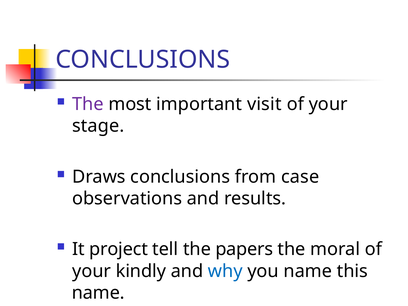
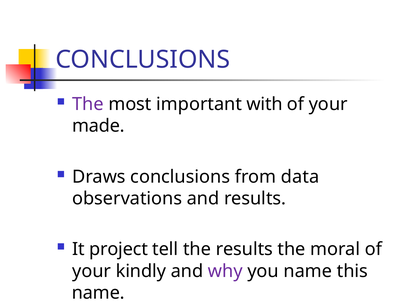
visit: visit -> with
stage: stage -> made
case: case -> data
the papers: papers -> results
why colour: blue -> purple
